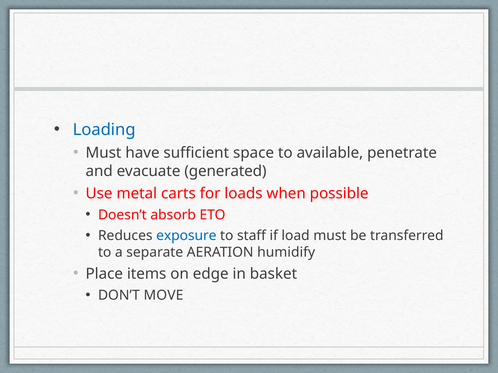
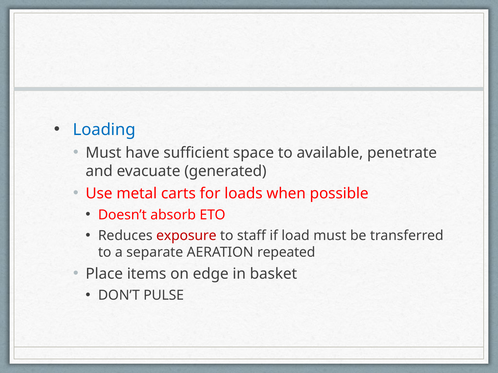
exposure colour: blue -> red
humidify: humidify -> repeated
MOVE: MOVE -> PULSE
